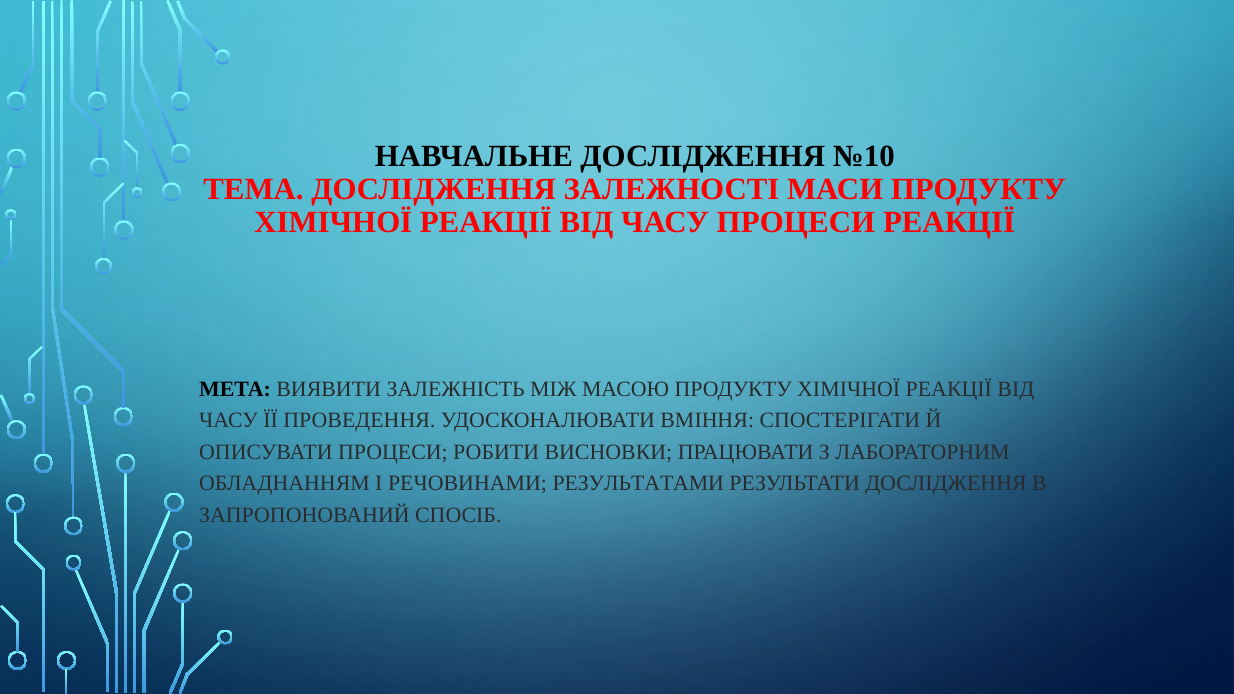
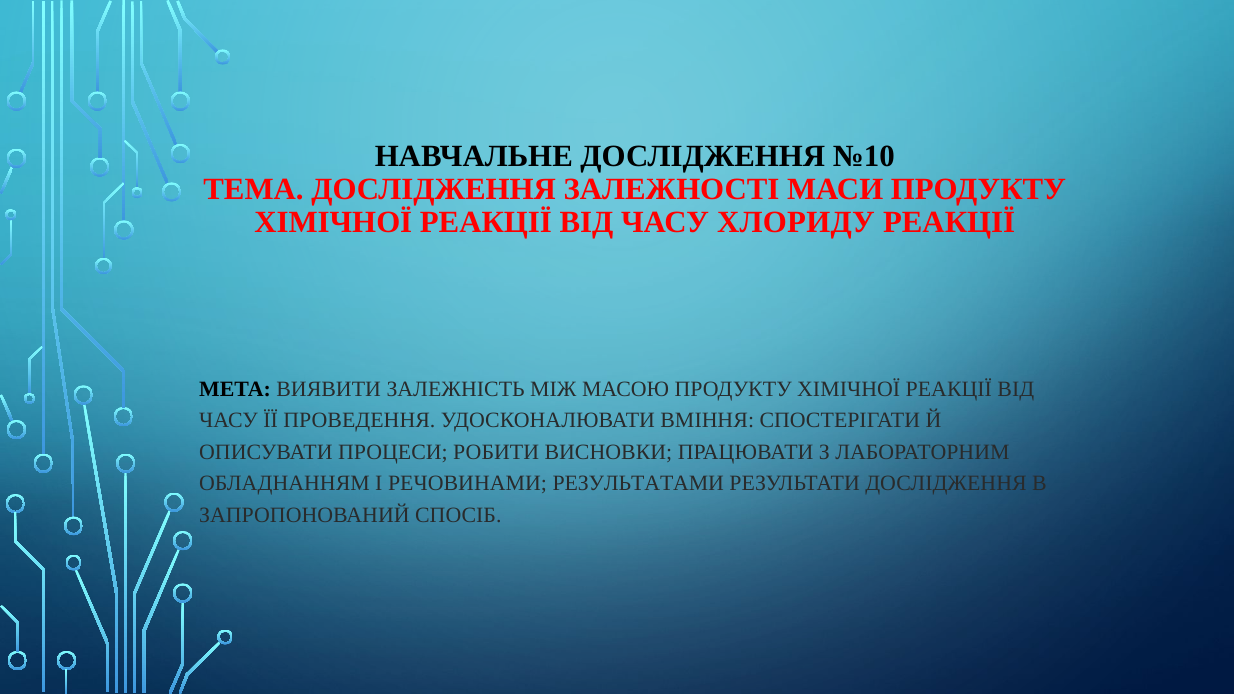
ЧАСУ ПРОЦЕСИ: ПРОЦЕСИ -> ХЛОРИДУ
